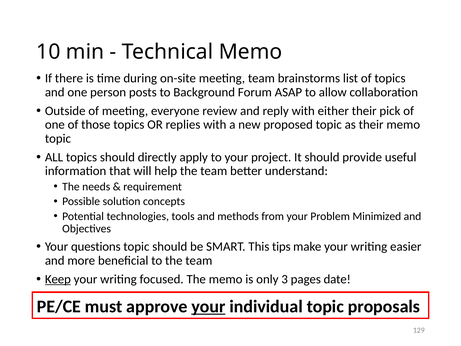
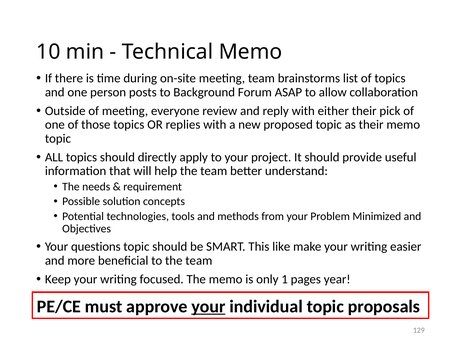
tips: tips -> like
Keep underline: present -> none
3: 3 -> 1
date: date -> year
